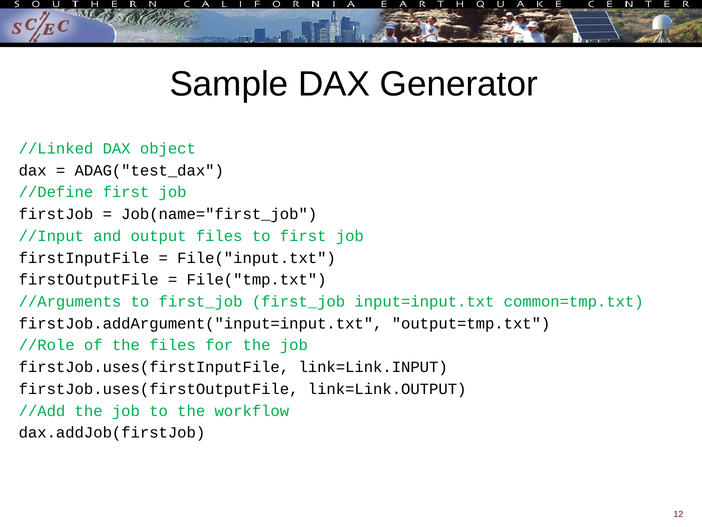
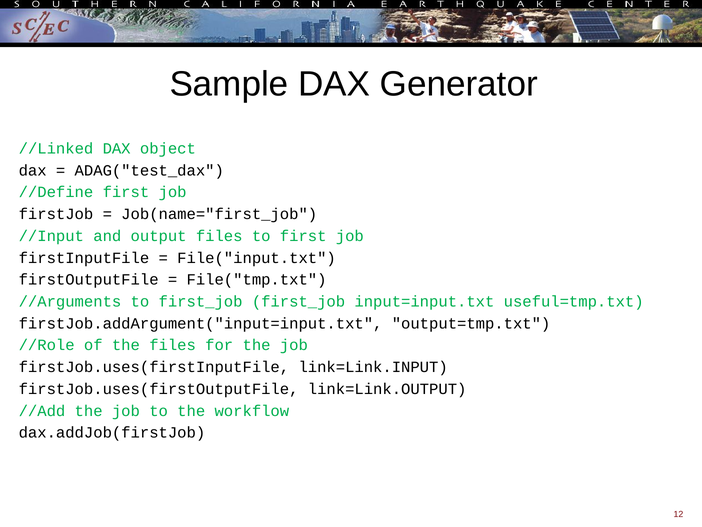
common=tmp.txt: common=tmp.txt -> useful=tmp.txt
